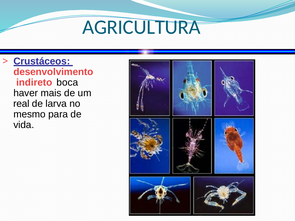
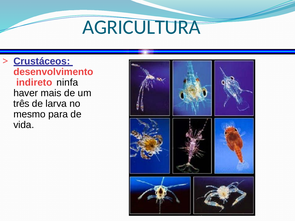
boca: boca -> ninfa
real: real -> três
